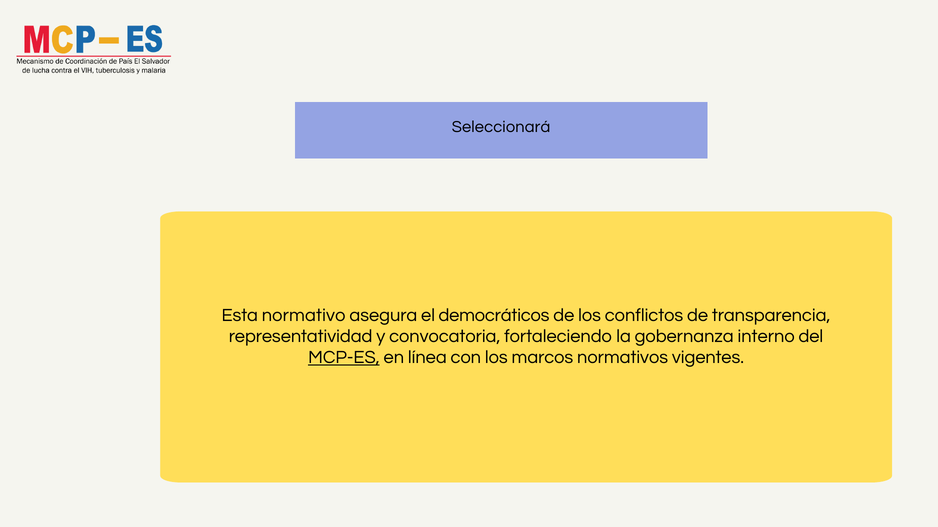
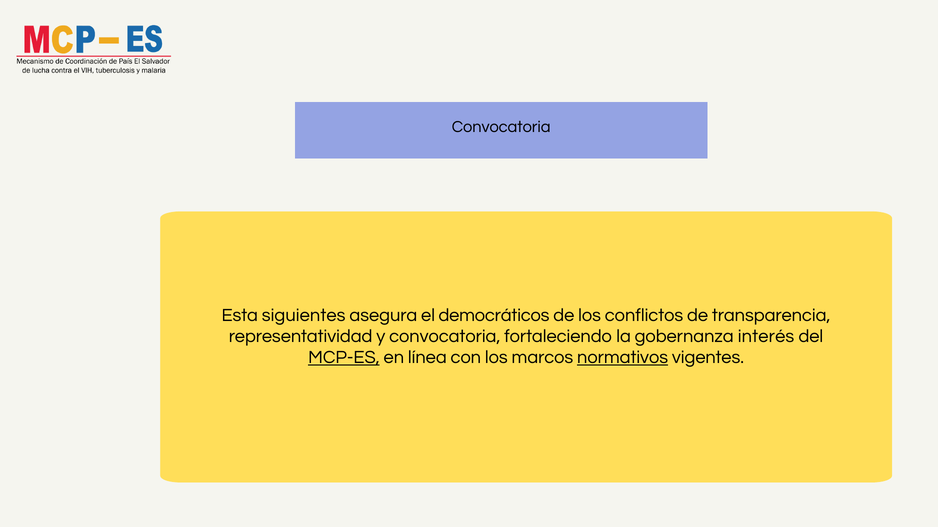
Seleccionará at (501, 127): Seleccionará -> Convocatoria
normativo: normativo -> siguientes
interno: interno -> interés
normativos underline: none -> present
